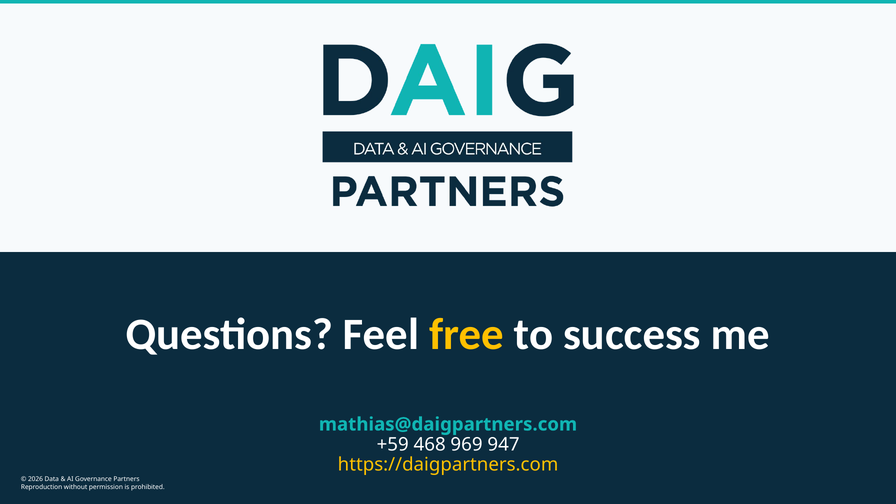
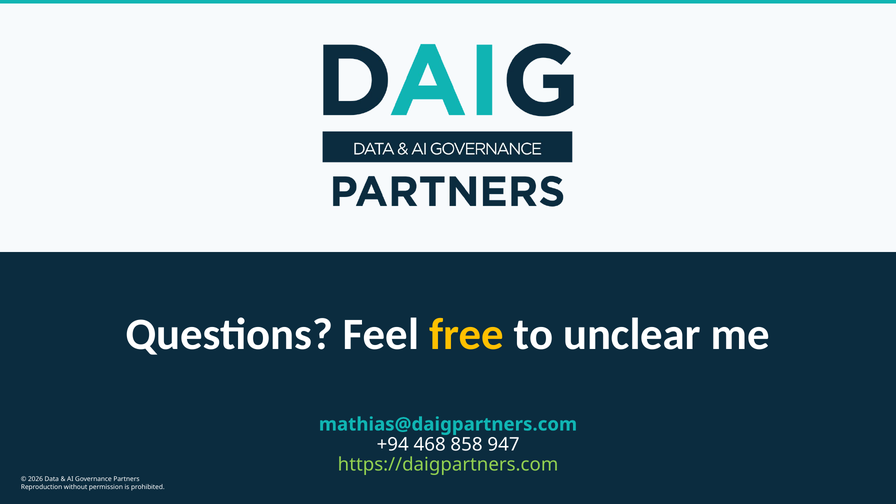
success: success -> unclear
+59: +59 -> +94
969: 969 -> 858
https://daigpartners.com colour: yellow -> light green
